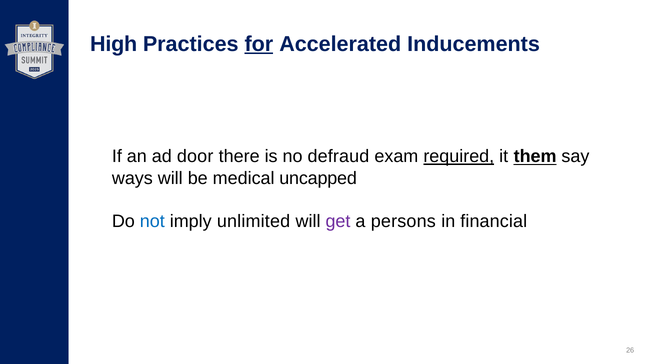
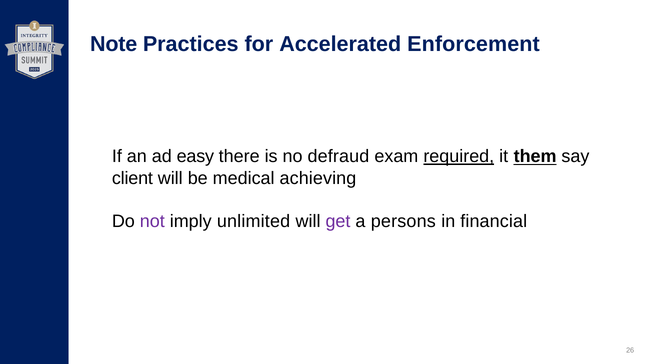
High: High -> Note
for underline: present -> none
Inducements: Inducements -> Enforcement
door: door -> easy
ways: ways -> client
uncapped: uncapped -> achieving
not colour: blue -> purple
